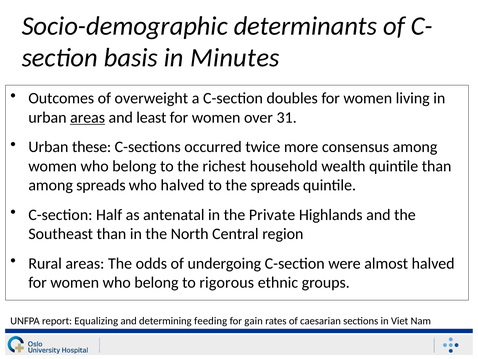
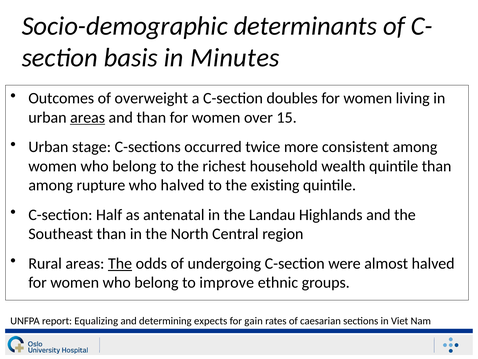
and least: least -> than
31: 31 -> 15
these: these -> stage
consensus: consensus -> consistent
among spreads: spreads -> rupture
the spreads: spreads -> existing
Private: Private -> Landau
The at (120, 263) underline: none -> present
rigorous: rigorous -> improve
feeding: feeding -> expects
